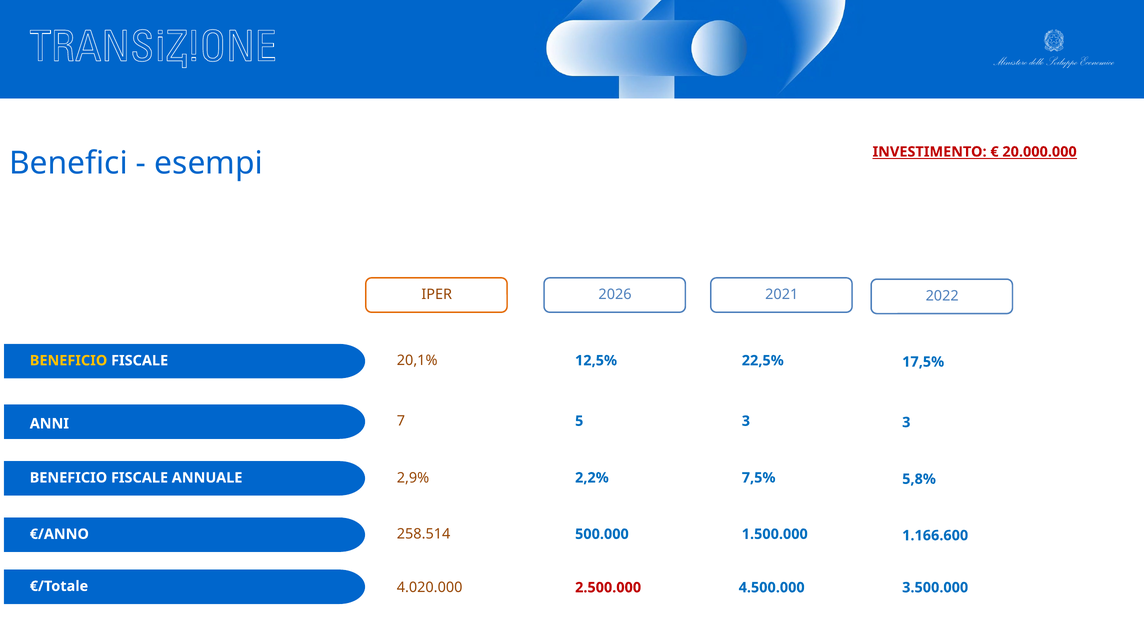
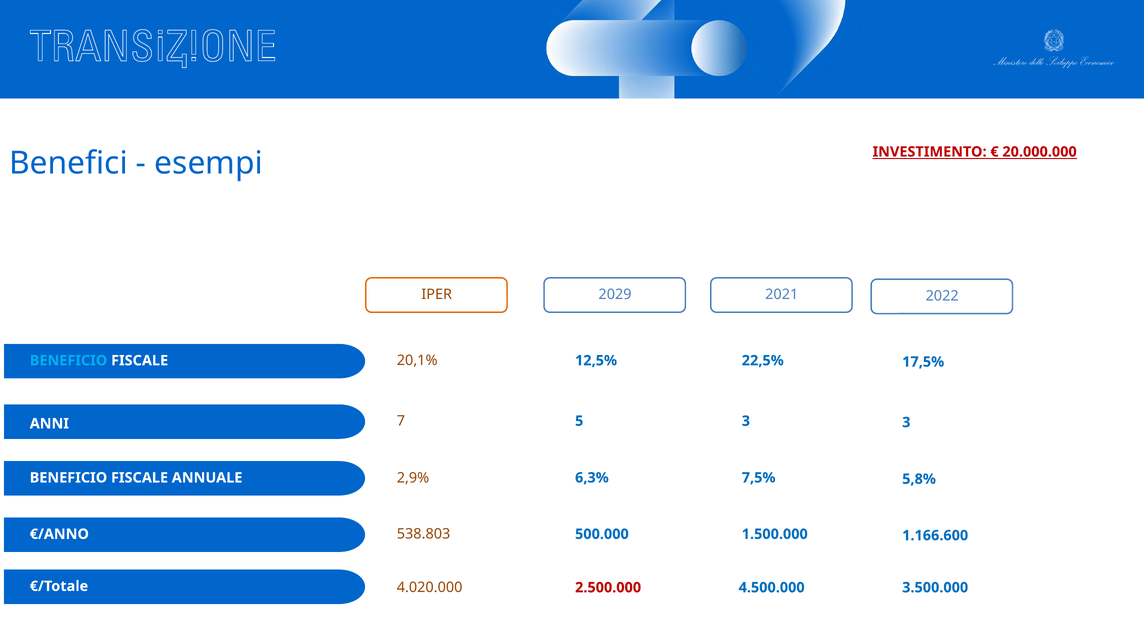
2026: 2026 -> 2029
BENEFICIO at (69, 360) colour: yellow -> light blue
2,2%: 2,2% -> 6,3%
258.514: 258.514 -> 538.803
